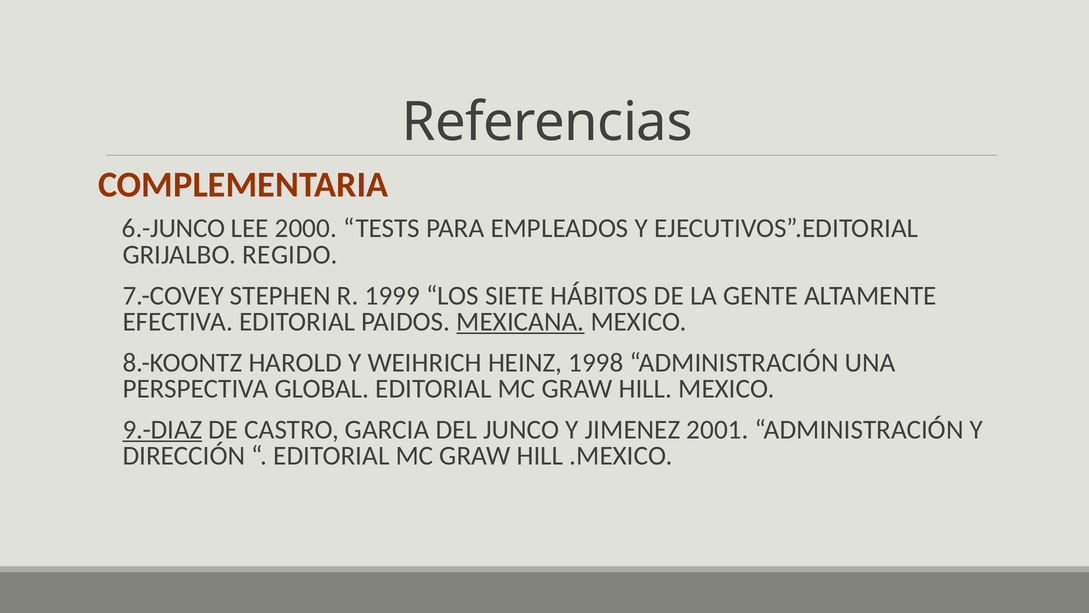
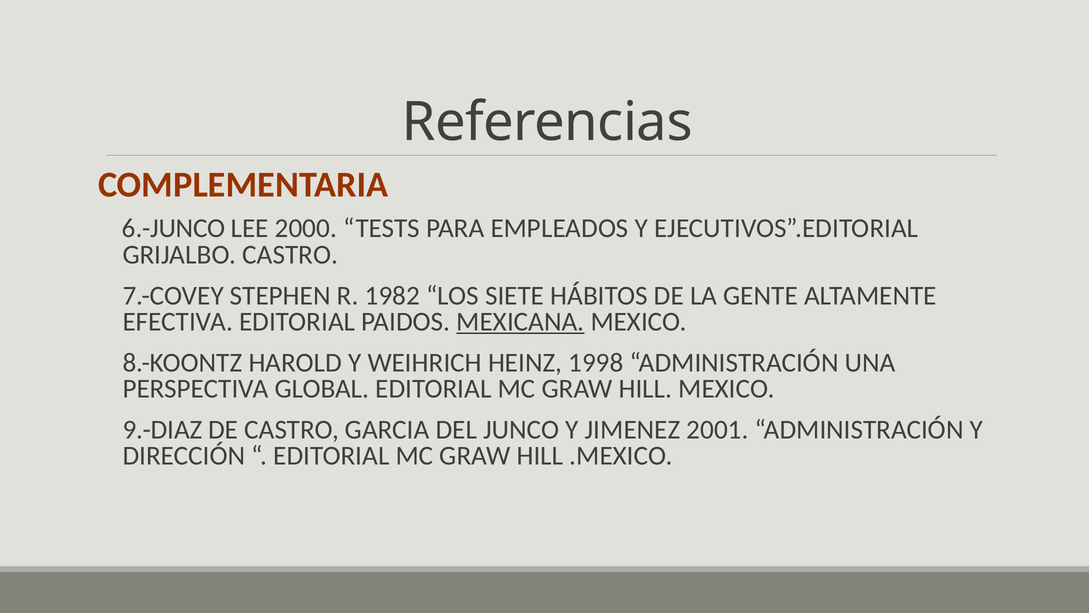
GRIJALBO REGIDO: REGIDO -> CASTRO
1999: 1999 -> 1982
9.-DIAZ underline: present -> none
